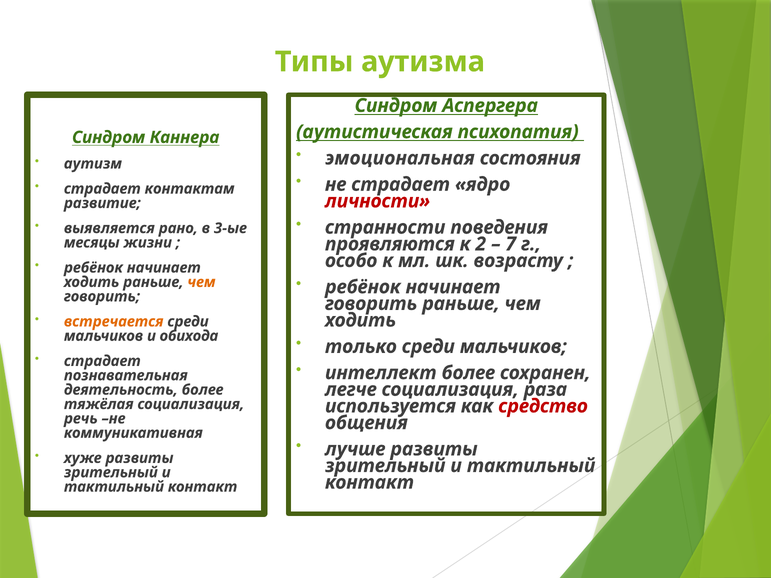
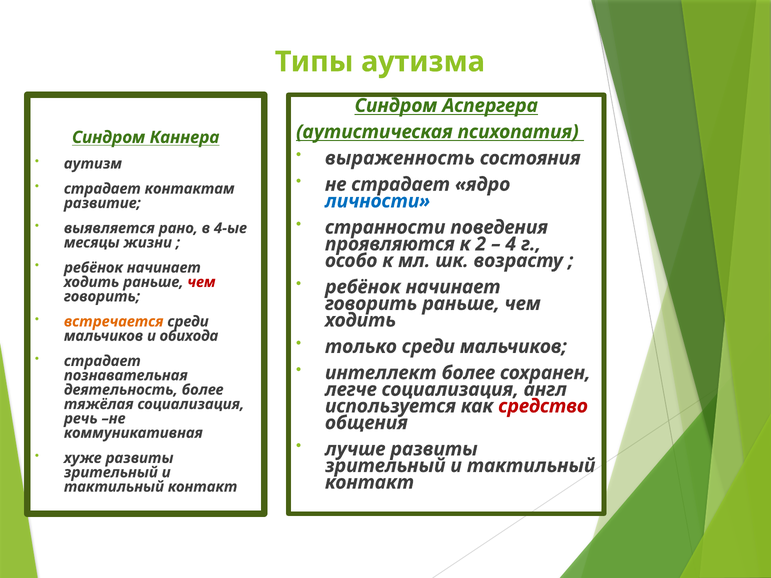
эмоциональная: эмоциональная -> выраженность
личности colour: red -> blue
3-ые: 3-ые -> 4-ые
7: 7 -> 4
чем at (201, 282) colour: orange -> red
раза: раза -> англ
